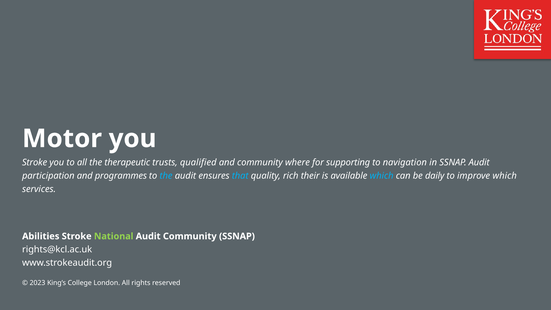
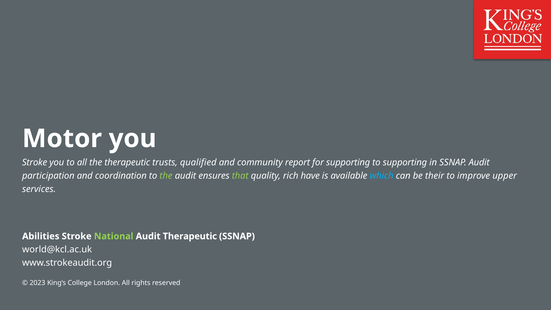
where: where -> report
to navigation: navigation -> supporting
programmes: programmes -> coordination
the at (166, 176) colour: light blue -> light green
that colour: light blue -> light green
their: their -> have
daily: daily -> their
improve which: which -> upper
Audit Community: Community -> Therapeutic
rights@kcl.ac.uk: rights@kcl.ac.uk -> world@kcl.ac.uk
